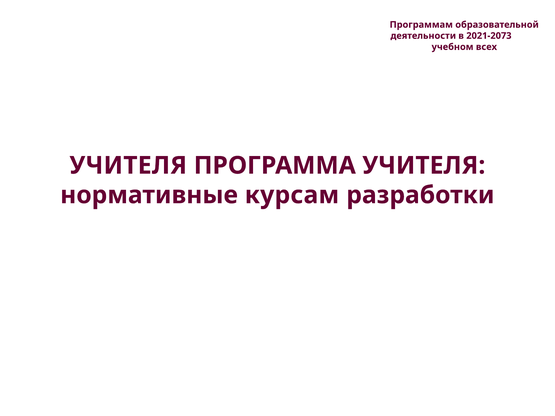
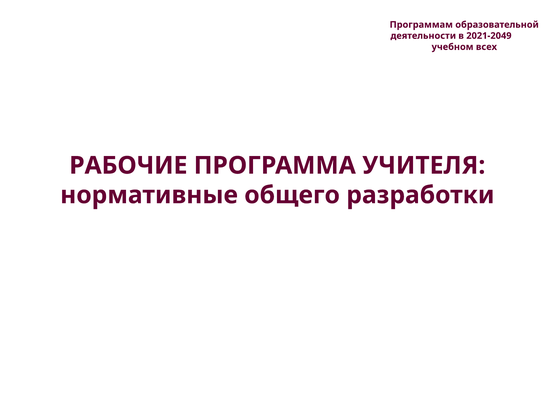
2021-2073: 2021-2073 -> 2021-2049
УЧИТЕЛЯ at (128, 166): УЧИТЕЛЯ -> РАБОЧИЕ
курсам: курсам -> общего
